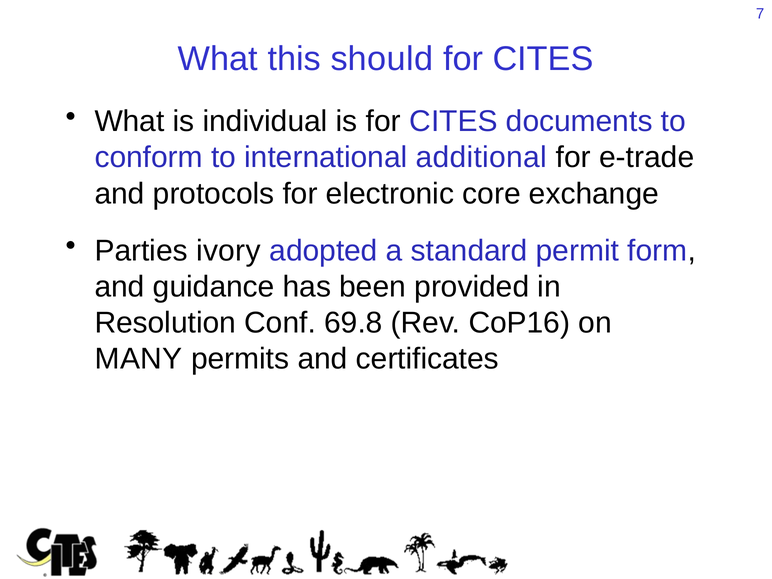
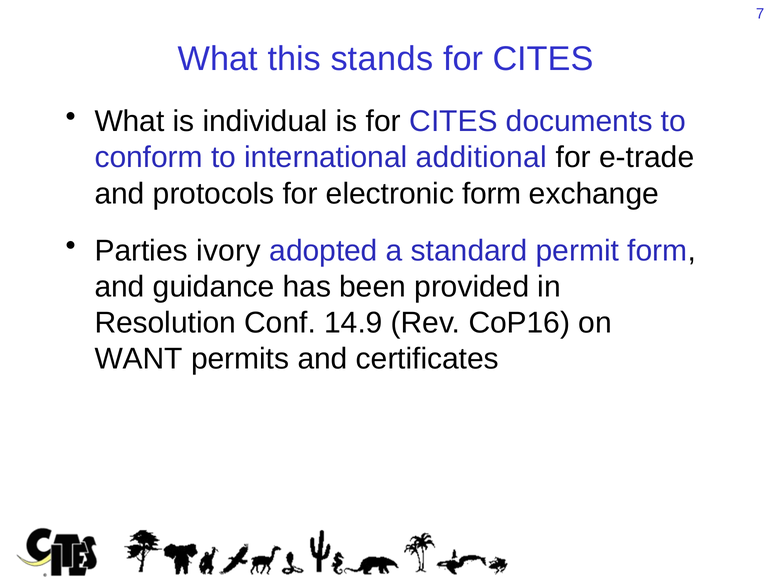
should: should -> stands
electronic core: core -> form
69.8: 69.8 -> 14.9
MANY: MANY -> WANT
